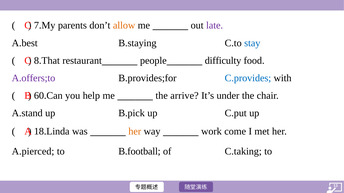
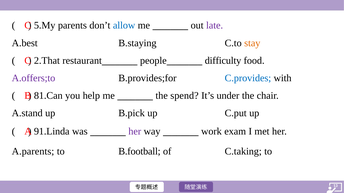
7.My: 7.My -> 5.My
allow colour: orange -> blue
stay colour: blue -> orange
8.That: 8.That -> 2.That
60.Can: 60.Can -> 81.Can
arrive: arrive -> spend
18.Linda: 18.Linda -> 91.Linda
her at (135, 132) colour: orange -> purple
come: come -> exam
A.pierced: A.pierced -> A.parents
